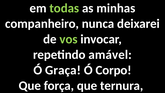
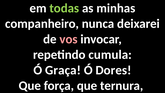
vos colour: light green -> pink
amável: amável -> cumula
Corpo: Corpo -> Dores
